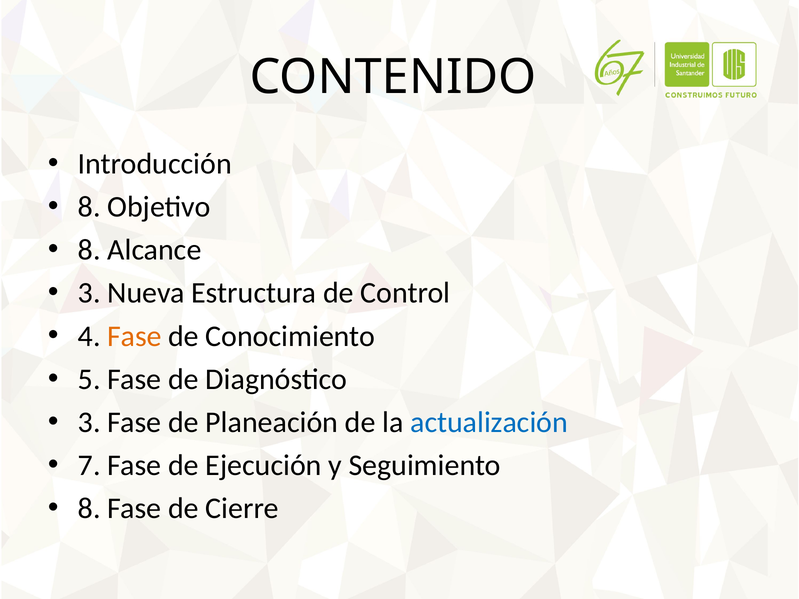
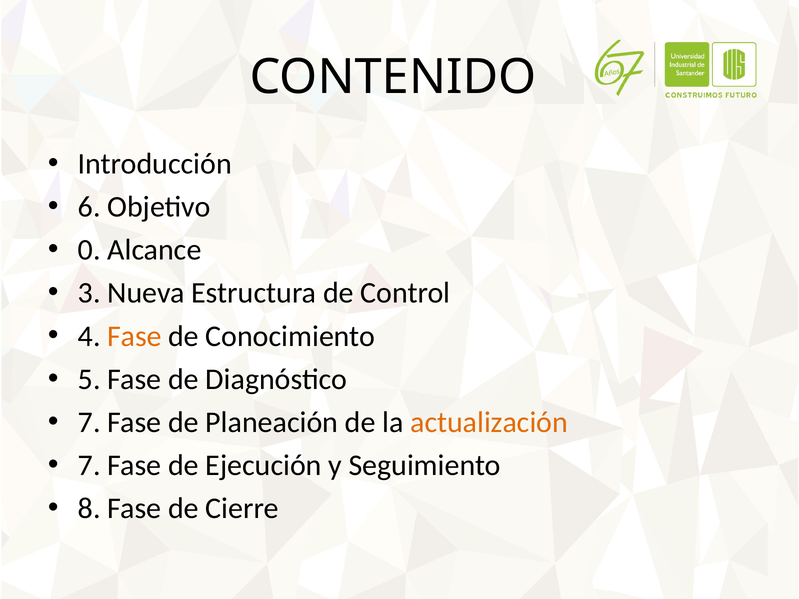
8 at (89, 207): 8 -> 6
8 at (89, 250): 8 -> 0
3 at (89, 422): 3 -> 7
actualización colour: blue -> orange
